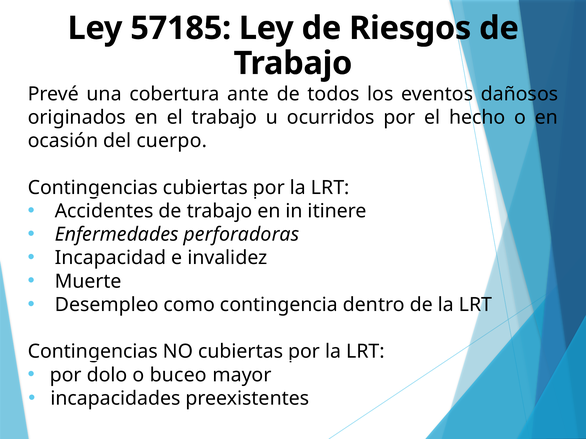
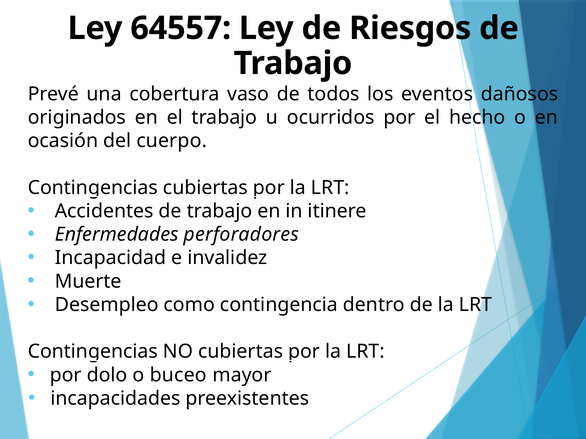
57185: 57185 -> 64557
ante: ante -> vaso
perforadoras: perforadoras -> perforadores
